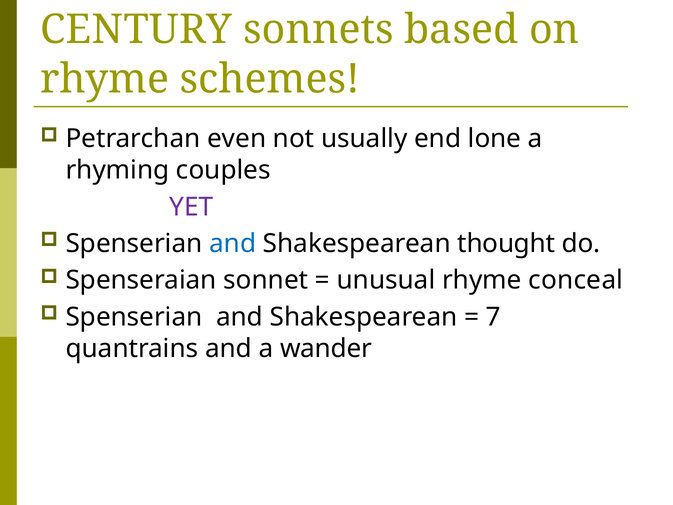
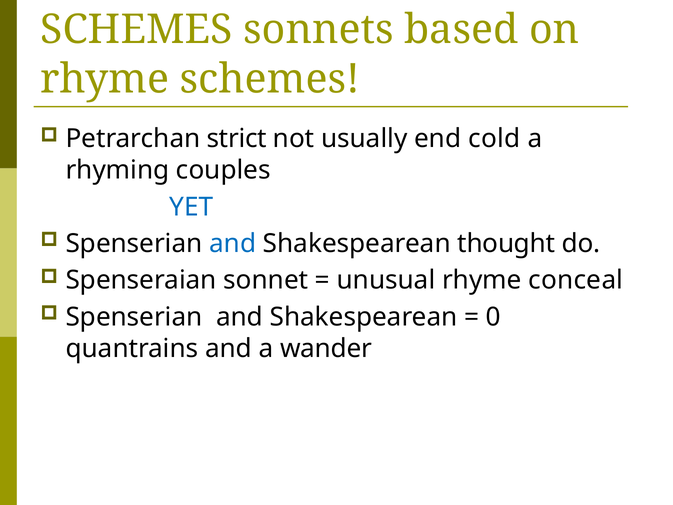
CENTURY at (136, 30): CENTURY -> SCHEMES
even: even -> strict
lone: lone -> cold
YET colour: purple -> blue
7: 7 -> 0
